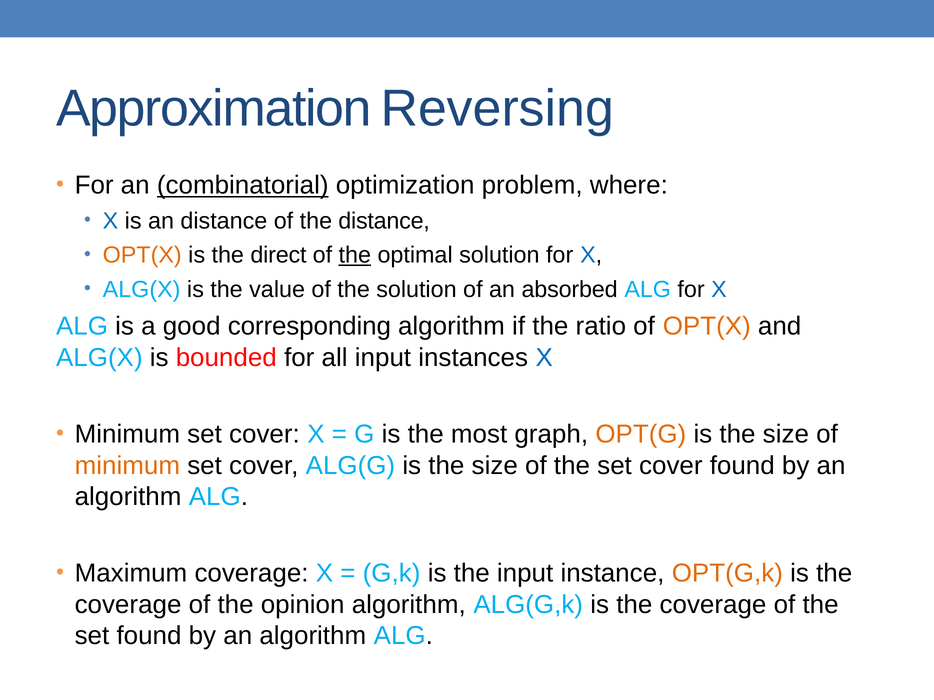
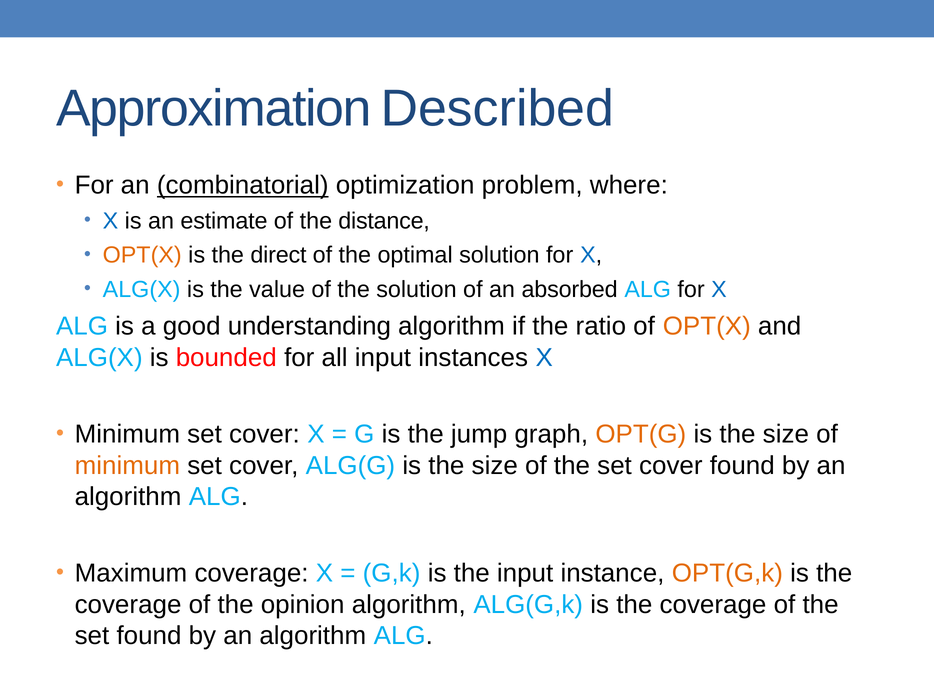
Reversing: Reversing -> Described
an distance: distance -> estimate
the at (355, 255) underline: present -> none
corresponding: corresponding -> understanding
most: most -> jump
